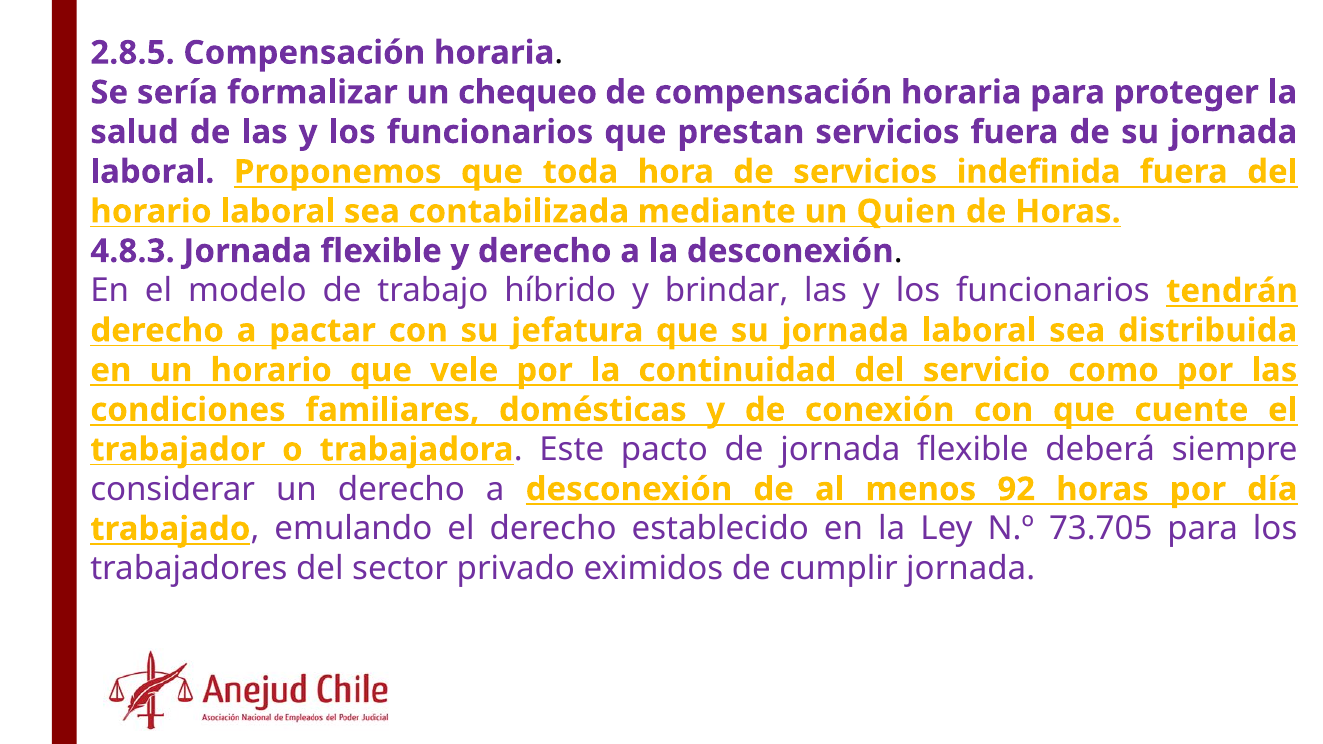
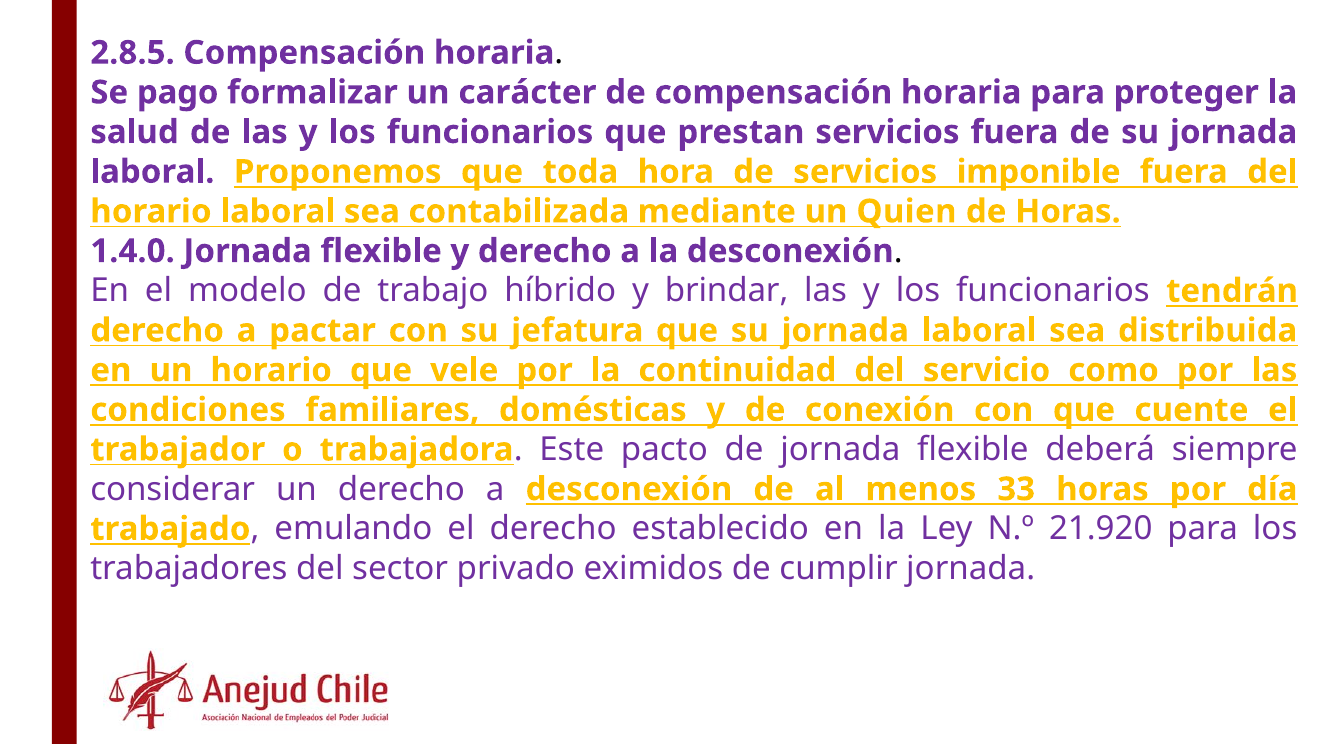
sería: sería -> pago
chequeo: chequeo -> carácter
indefinida: indefinida -> imponible
4.8.3: 4.8.3 -> 1.4.0
92: 92 -> 33
73.705: 73.705 -> 21.920
